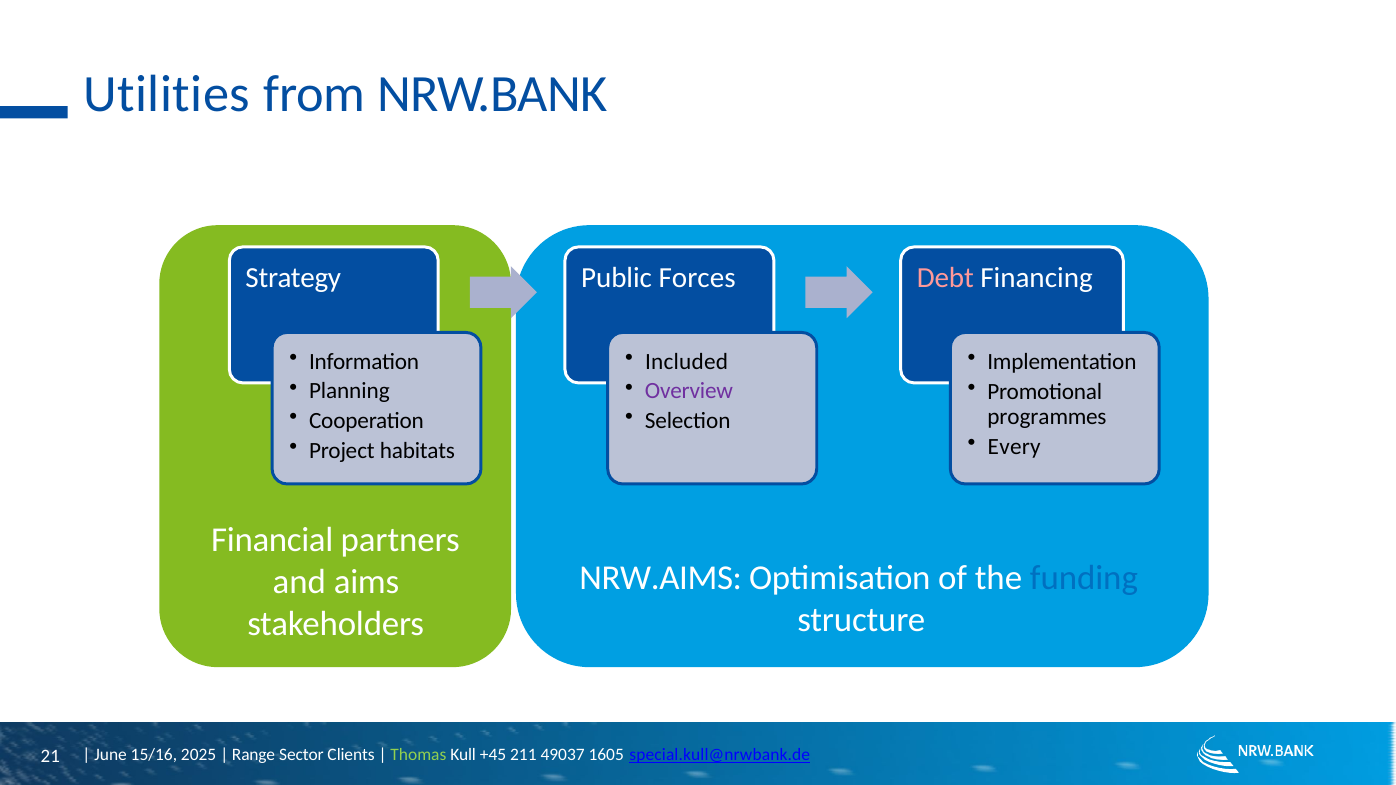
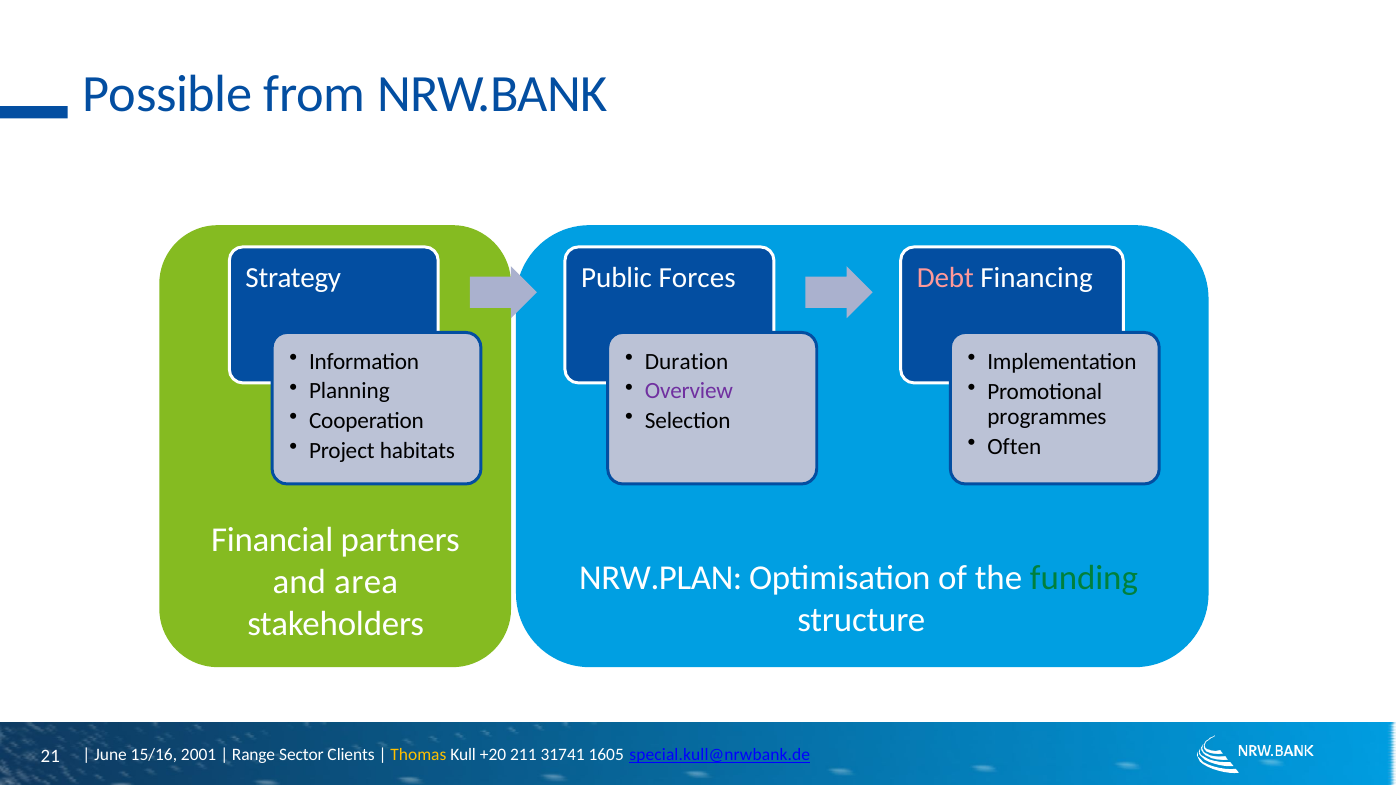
Utilities: Utilities -> Possible
Included: Included -> Duration
Every: Every -> Often
NRW.AIMS: NRW.AIMS -> NRW.PLAN
funding colour: blue -> green
aims: aims -> area
2025: 2025 -> 2001
Thomas colour: light green -> yellow
+45: +45 -> +20
49037: 49037 -> 31741
